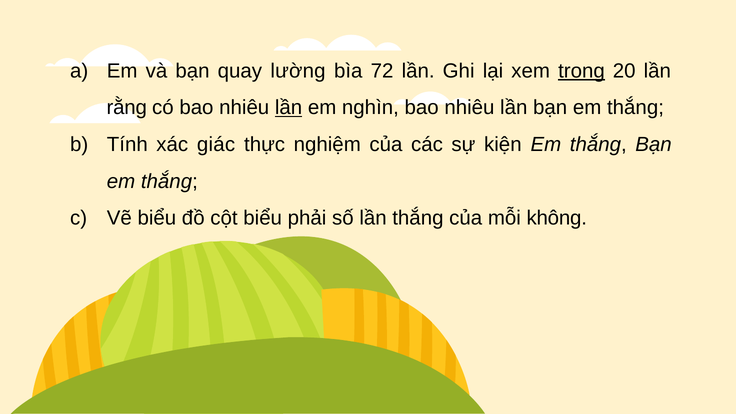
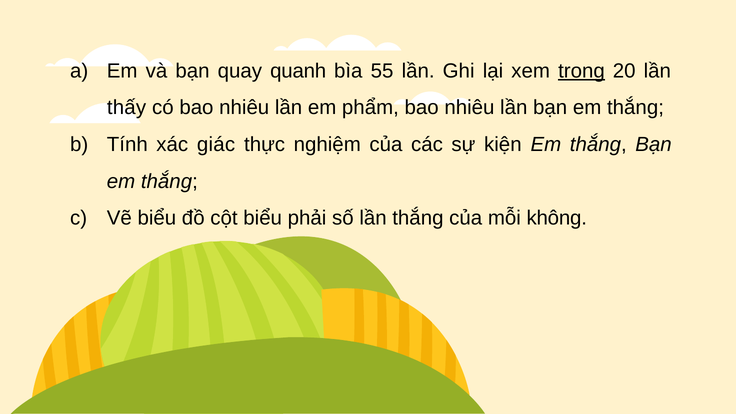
lường: lường -> quanh
72: 72 -> 55
rằng: rằng -> thấy
lần at (289, 108) underline: present -> none
nghìn: nghìn -> phẩm
